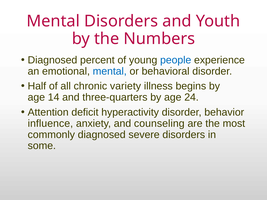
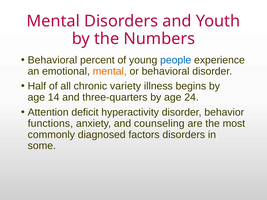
Diagnosed at (52, 60): Diagnosed -> Behavioral
mental at (110, 71) colour: blue -> orange
influence: influence -> functions
severe: severe -> factors
